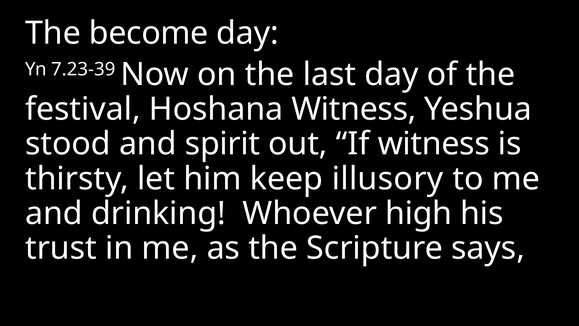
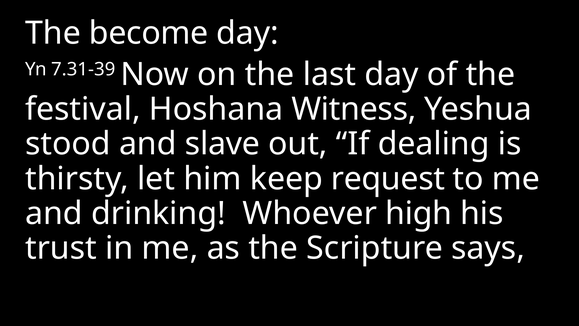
7.23-39: 7.23-39 -> 7.31-39
spirit: spirit -> slave
If witness: witness -> dealing
illusory: illusory -> request
